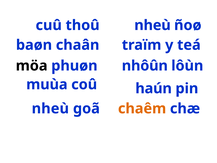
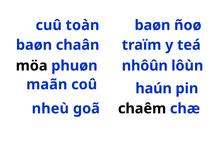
thoû: thoû -> toàn
nheù at (153, 25): nheù -> baøn
muùa: muùa -> maãn
chaêm colour: orange -> black
